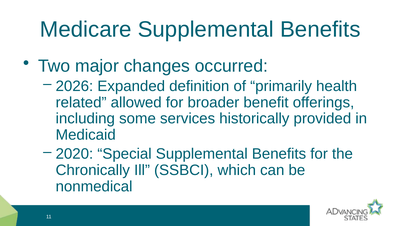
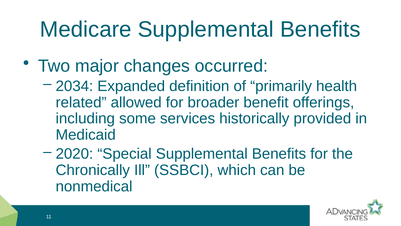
2026: 2026 -> 2034
